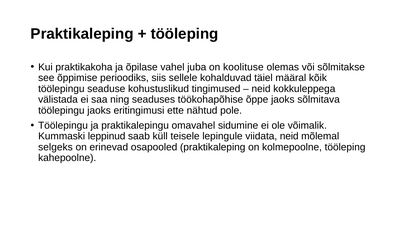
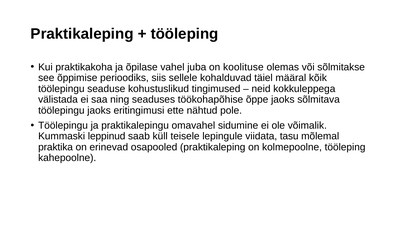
viidata neid: neid -> tasu
selgeks: selgeks -> praktika
